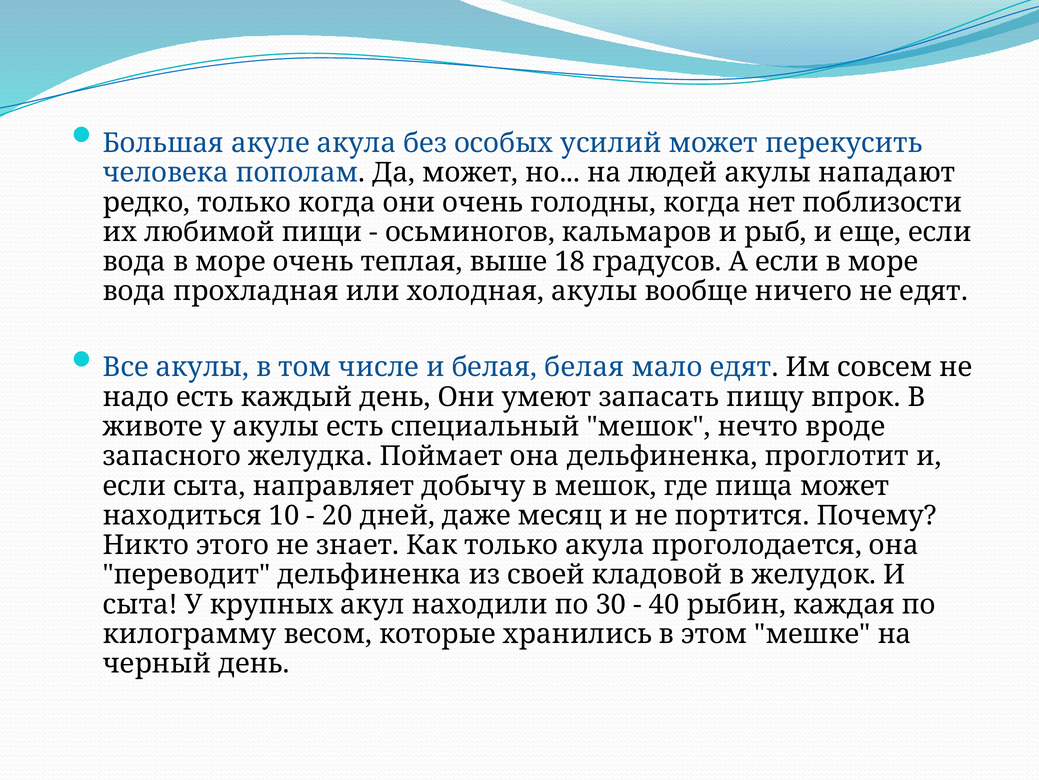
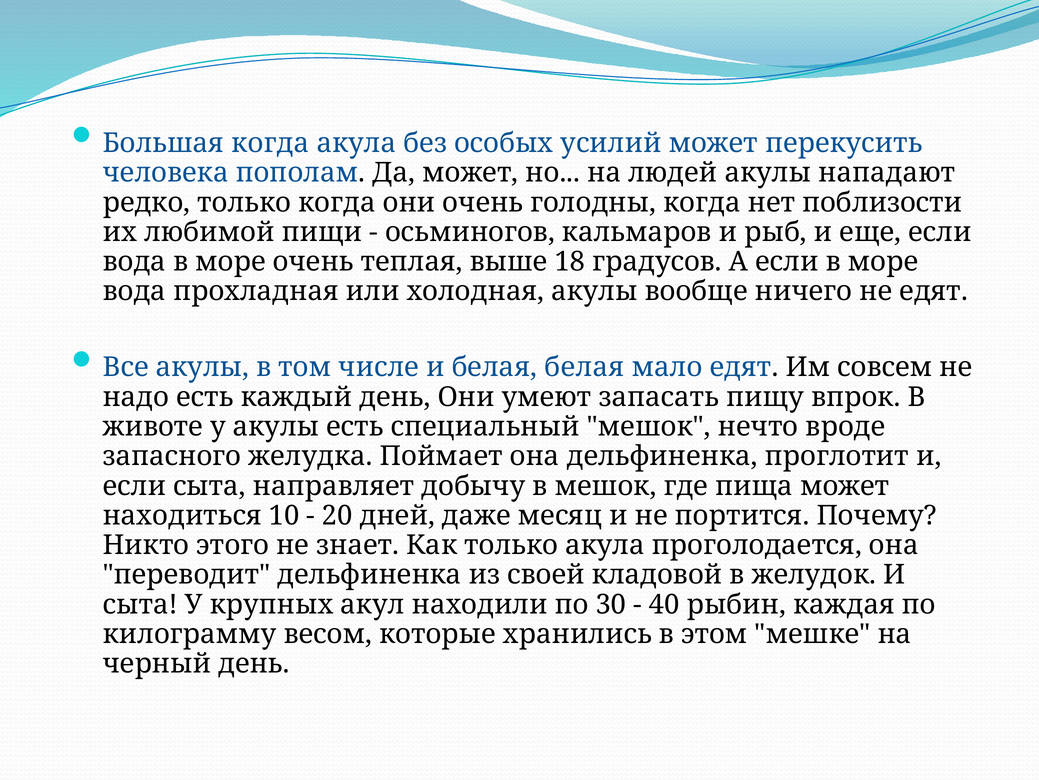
Большая акуле: акуле -> когда
